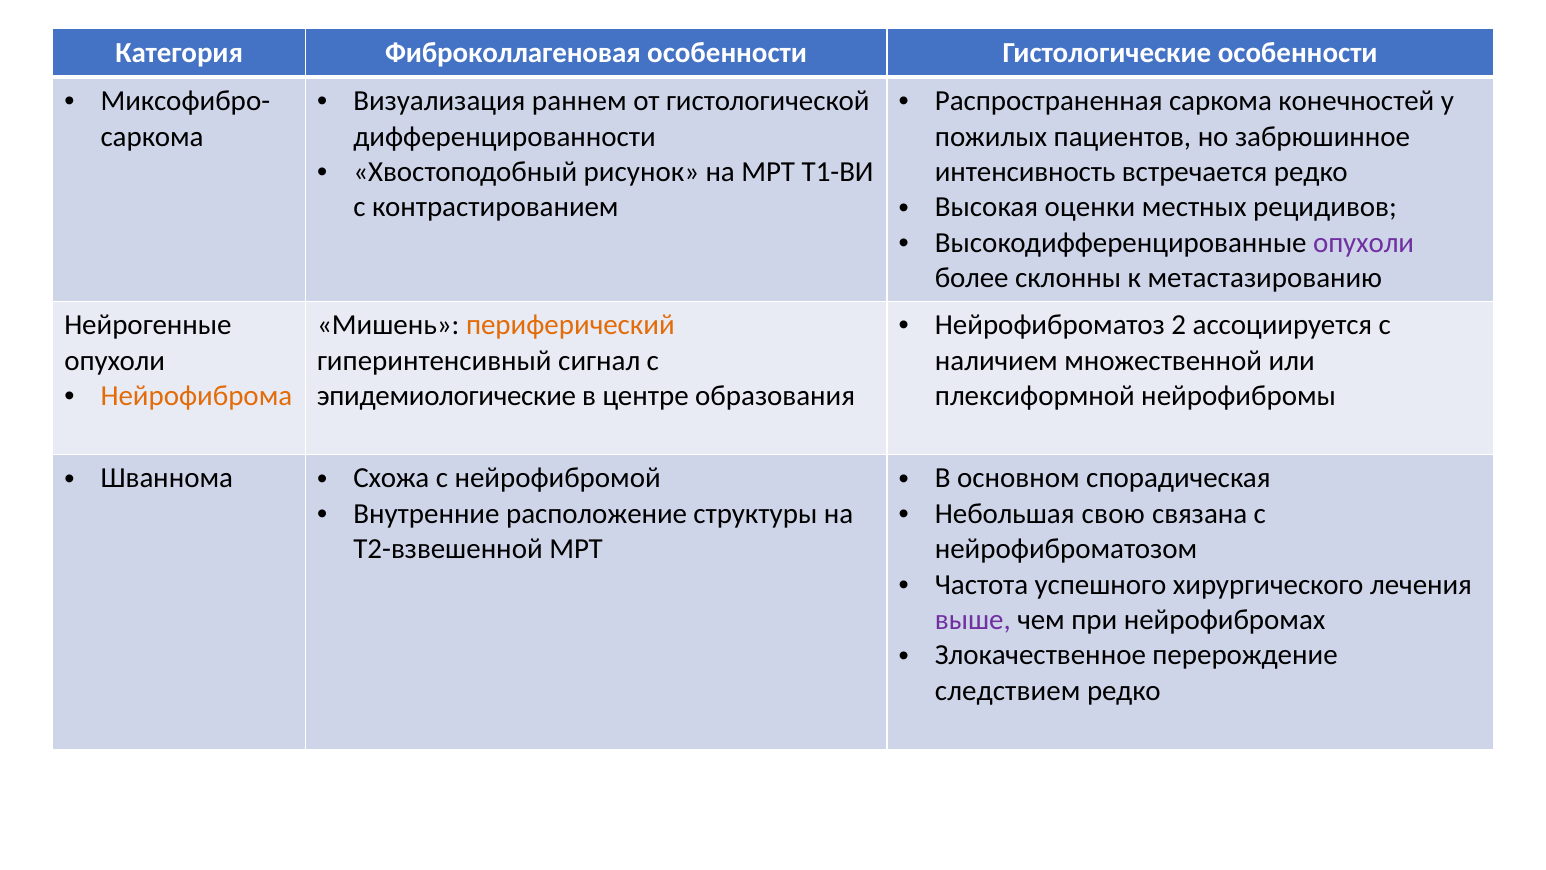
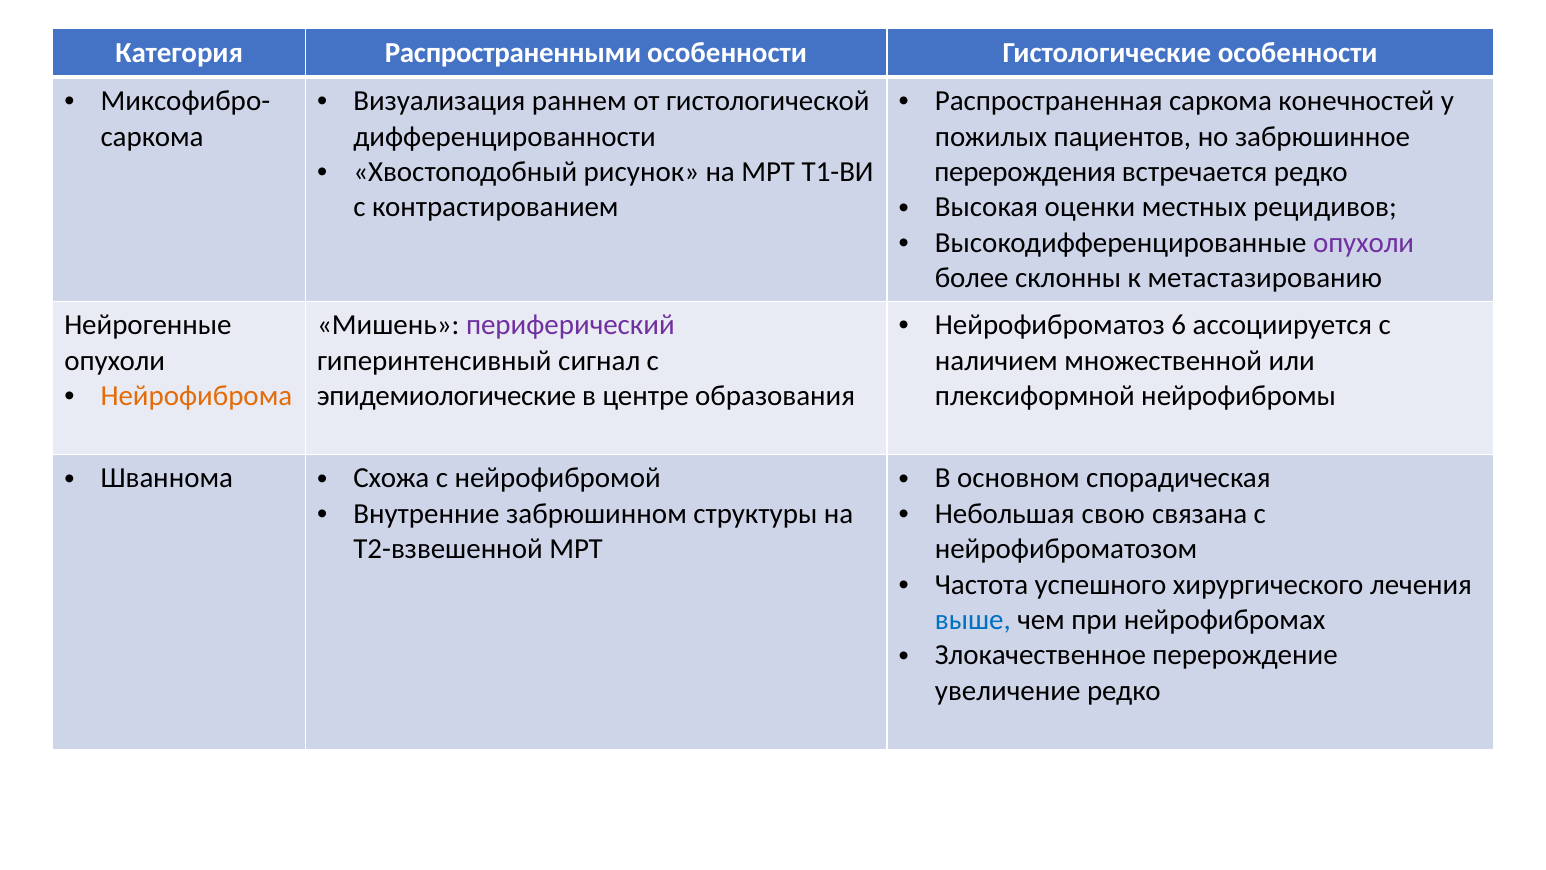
Фиброколлагеновая: Фиброколлагеновая -> Распространенными
интенсивность: интенсивность -> перерождения
2: 2 -> 6
периферический colour: orange -> purple
расположение: расположение -> забрюшинном
выше colour: purple -> blue
следствием: следствием -> увеличение
